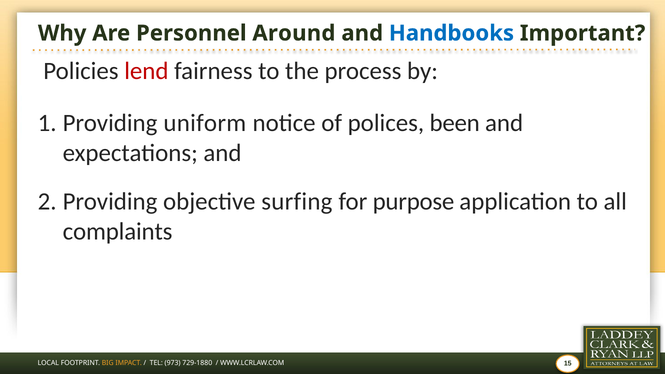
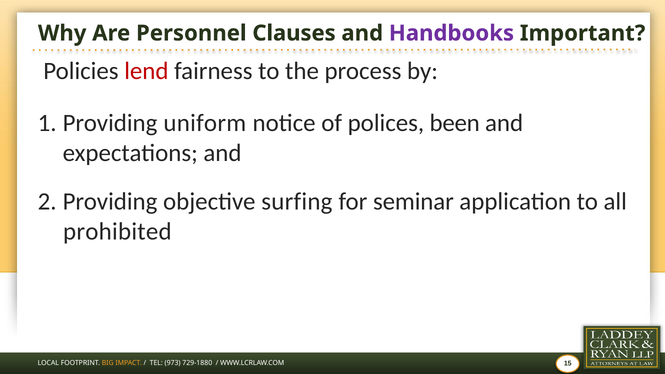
Around: Around -> Clauses
Handbooks colour: blue -> purple
purpose: purpose -> seminar
complaints: complaints -> prohibited
